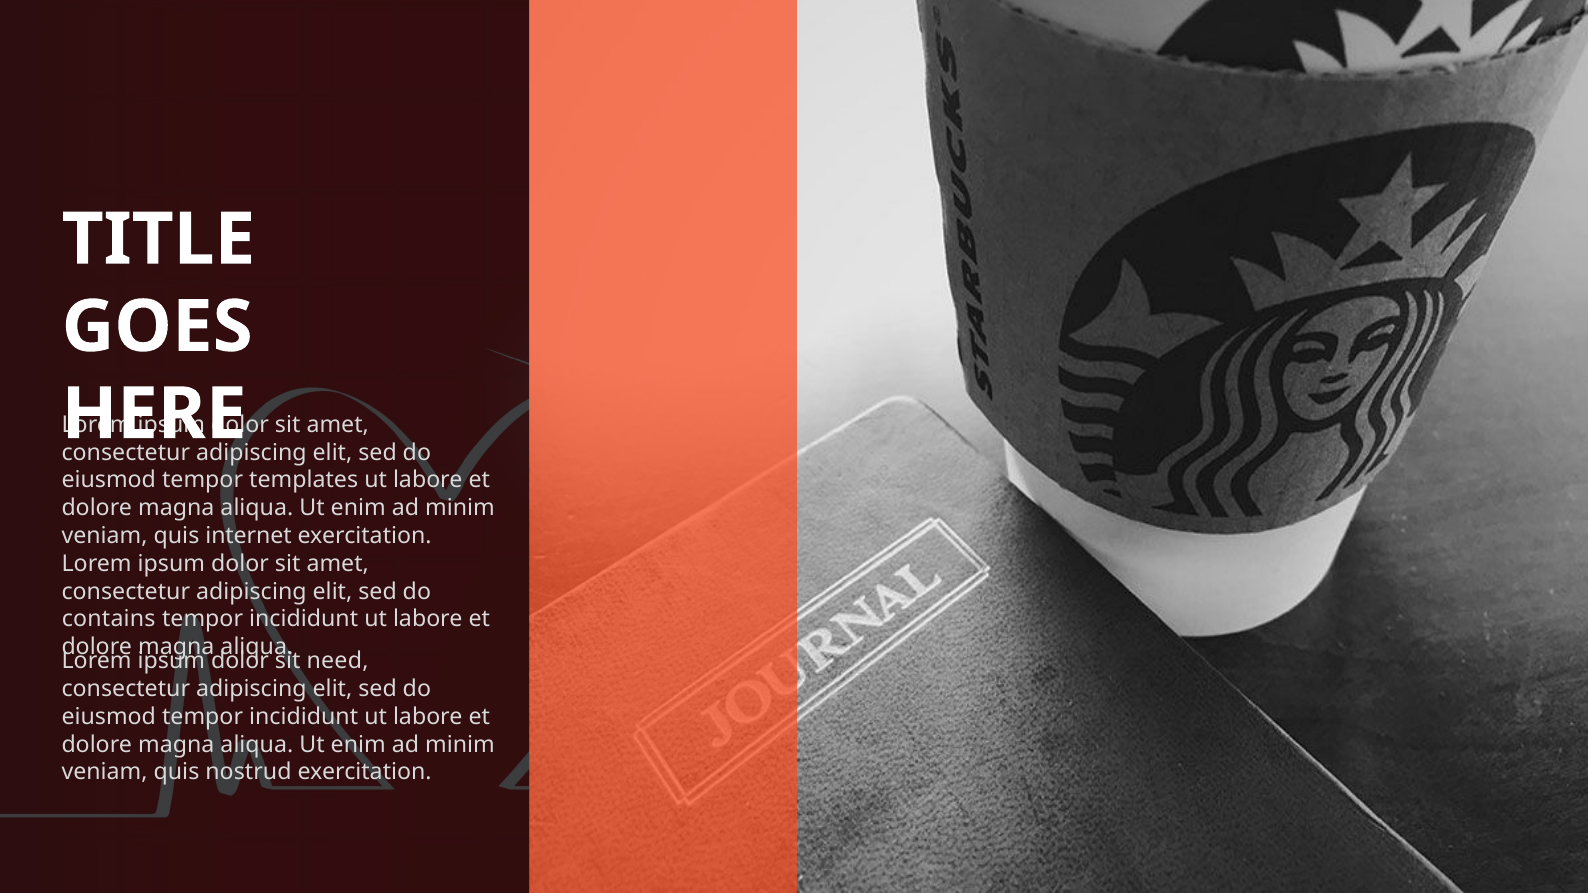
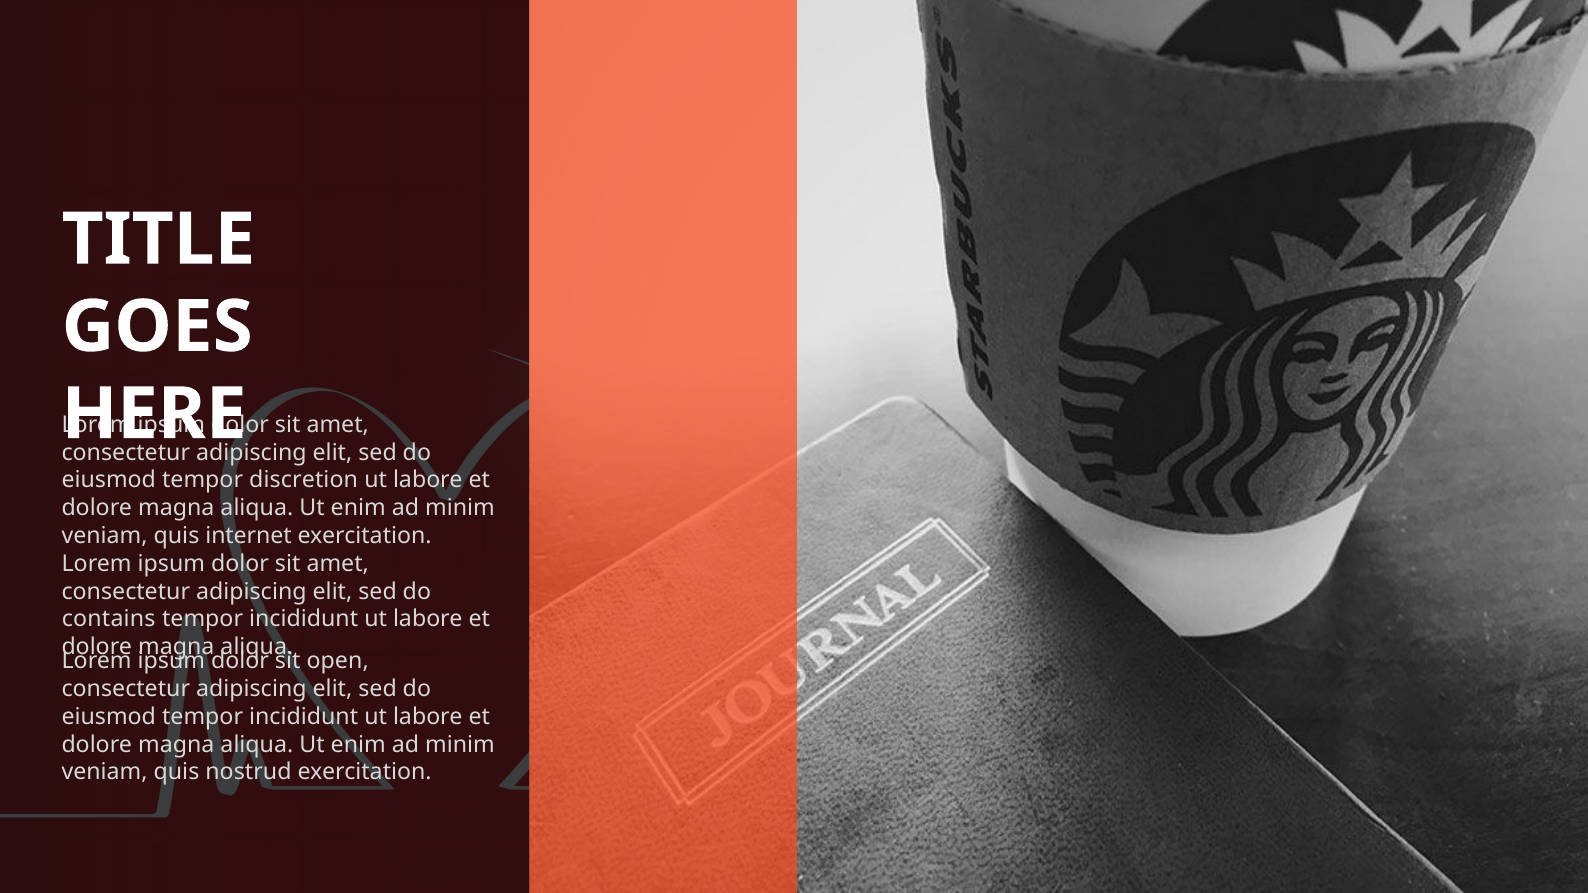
templates: templates -> discretion
need: need -> open
